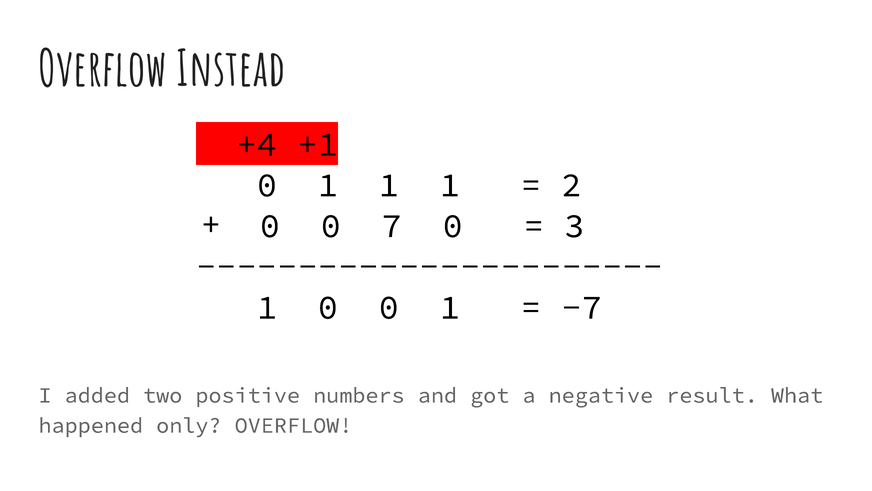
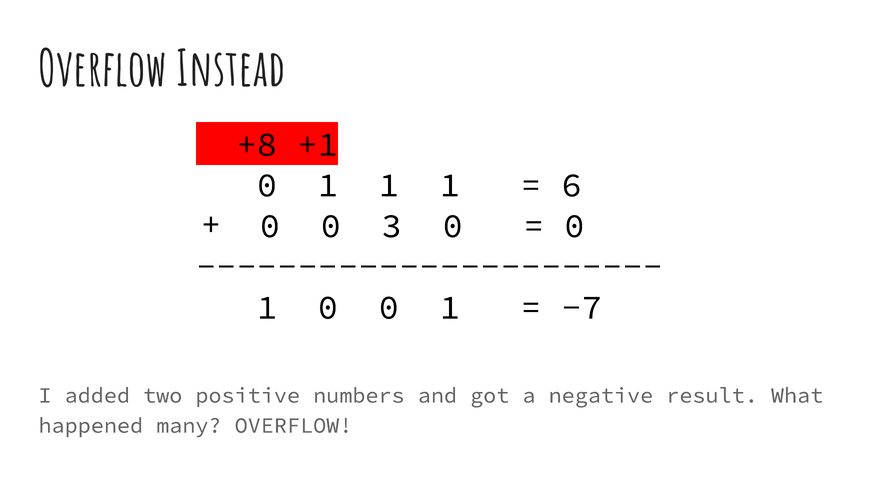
+4: +4 -> +8
2: 2 -> 6
7: 7 -> 3
3 at (574, 226): 3 -> 0
only: only -> many
